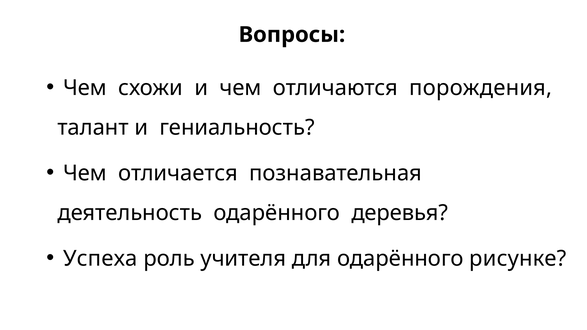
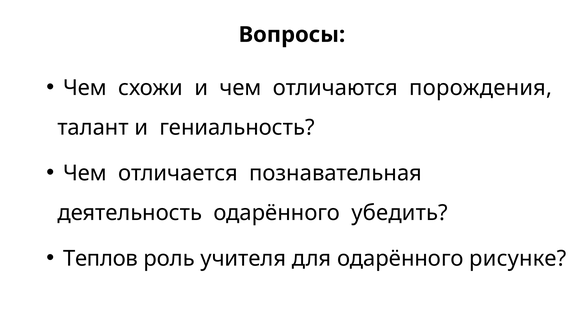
деревья: деревья -> убедить
Успеха: Успеха -> Теплов
